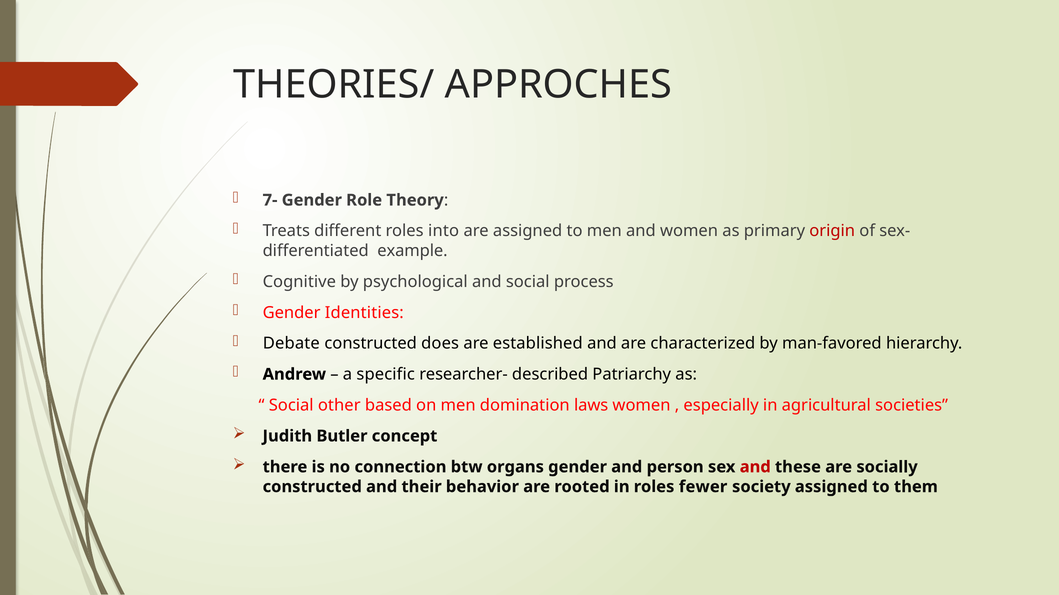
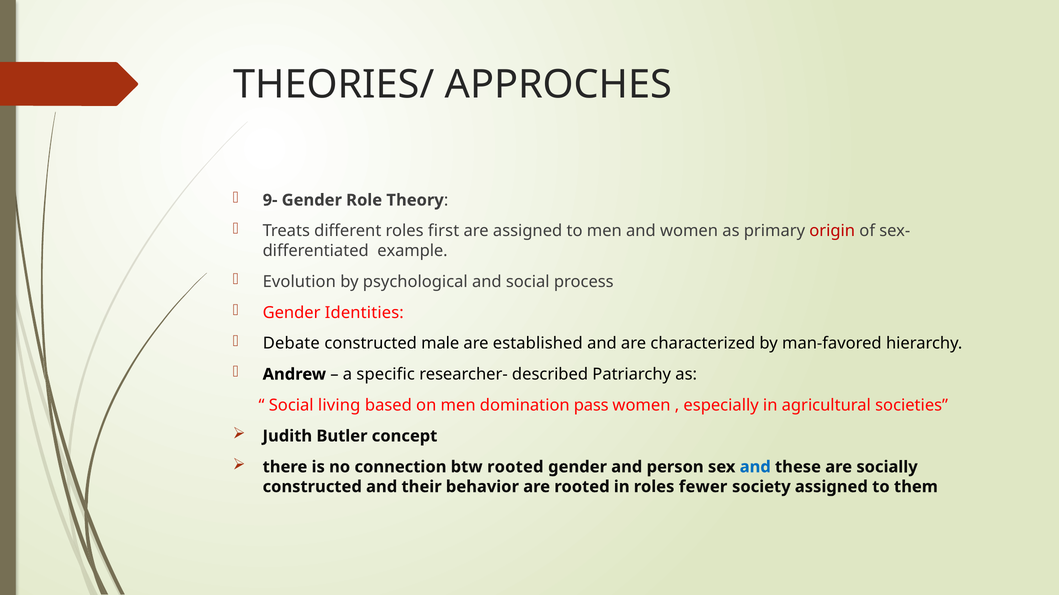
7-: 7- -> 9-
into: into -> first
Cognitive: Cognitive -> Evolution
does: does -> male
other: other -> living
laws: laws -> pass
btw organs: organs -> rooted
and at (755, 467) colour: red -> blue
